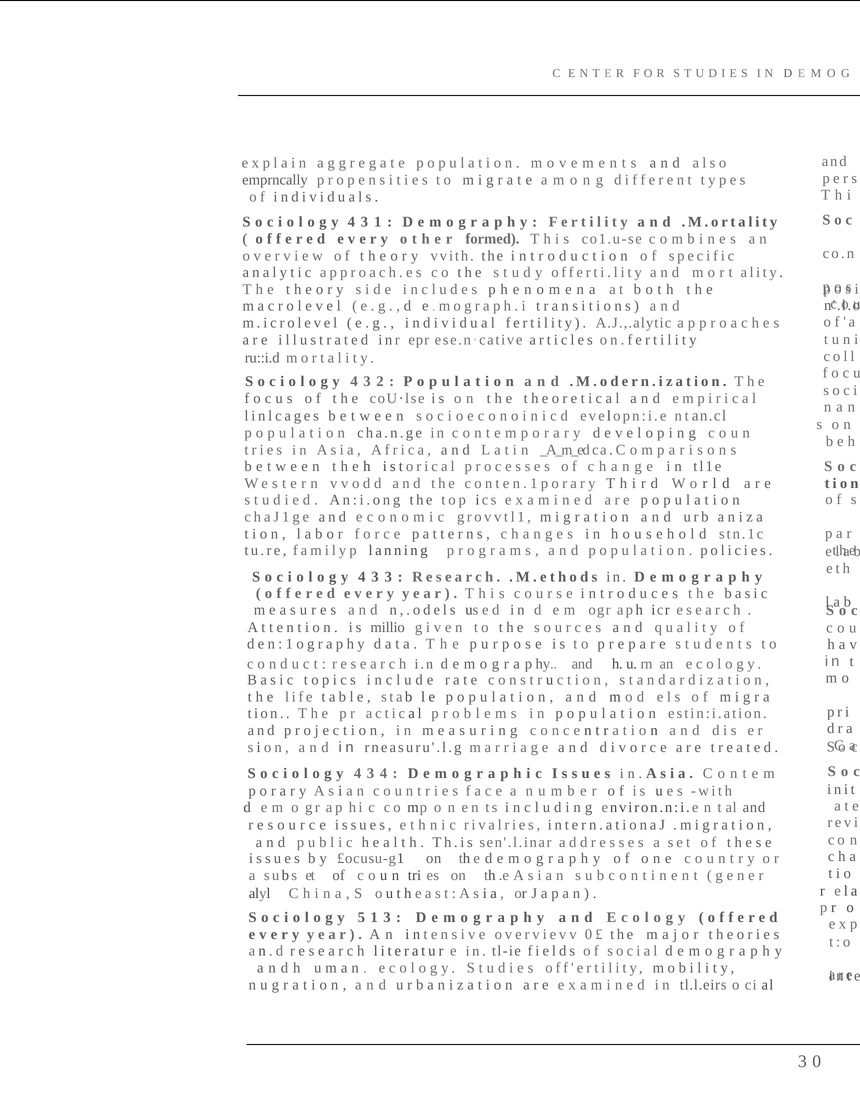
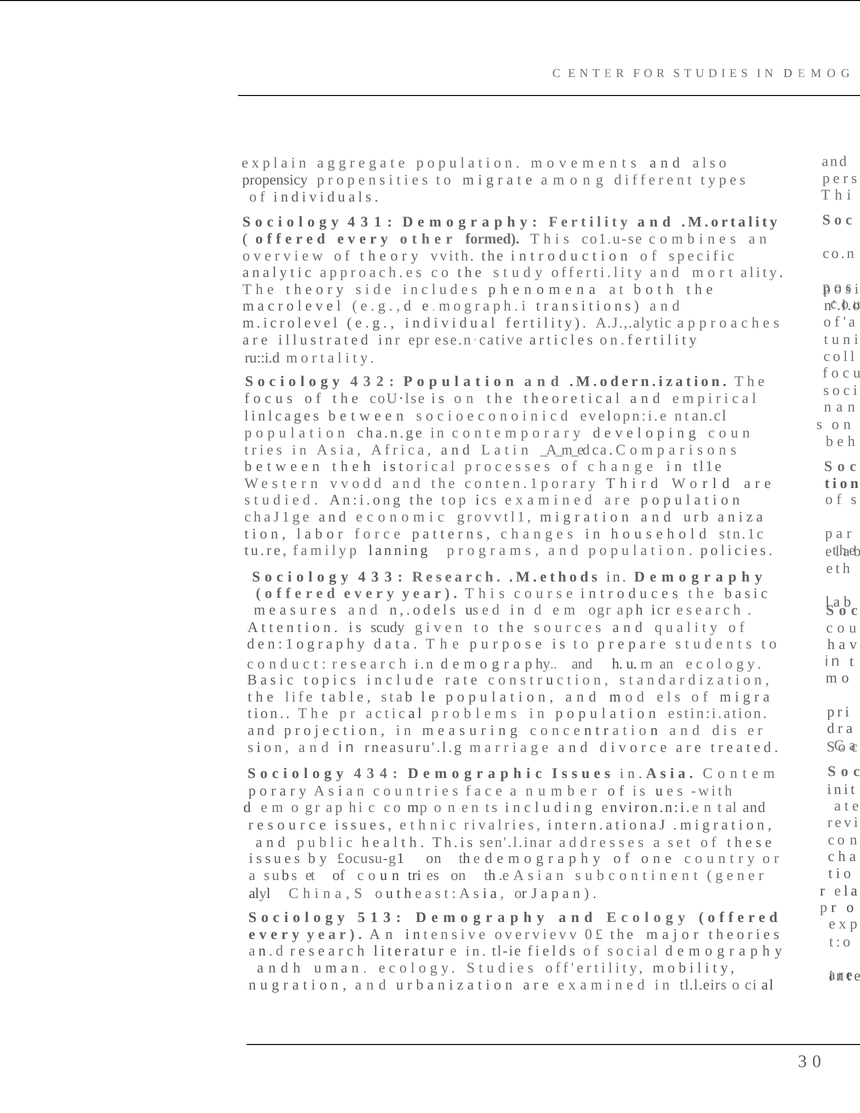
emprncally: emprncally -> propensicy
millio: millio -> scudy
